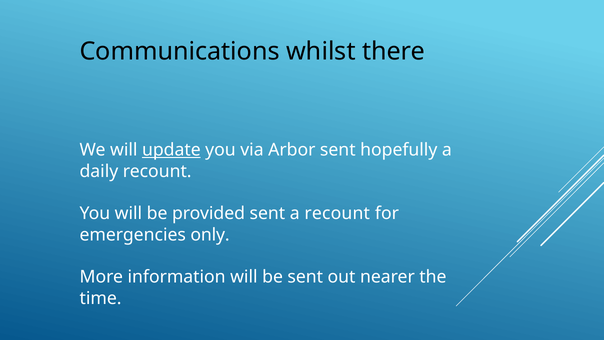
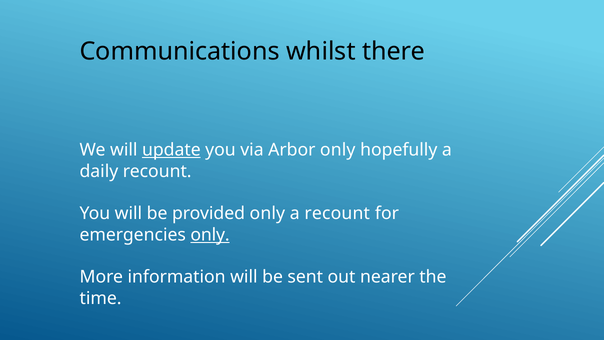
Arbor sent: sent -> only
provided sent: sent -> only
only at (210, 235) underline: none -> present
